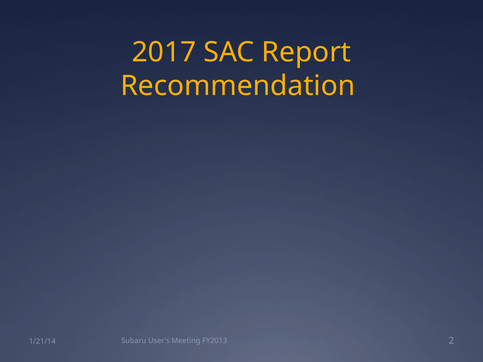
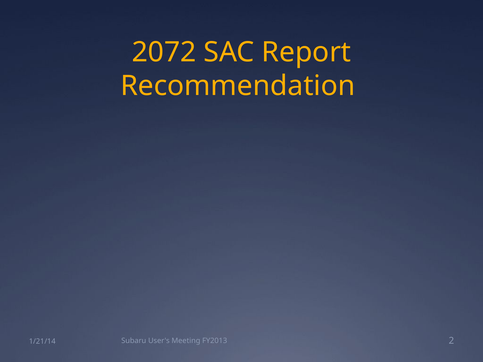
2017: 2017 -> 2072
